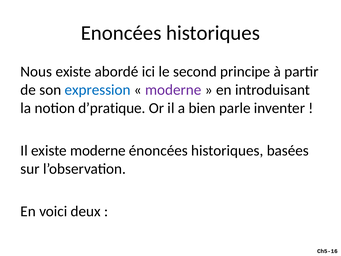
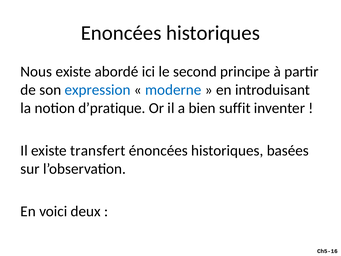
moderne at (173, 90) colour: purple -> blue
parle: parle -> suffit
existe moderne: moderne -> transfert
